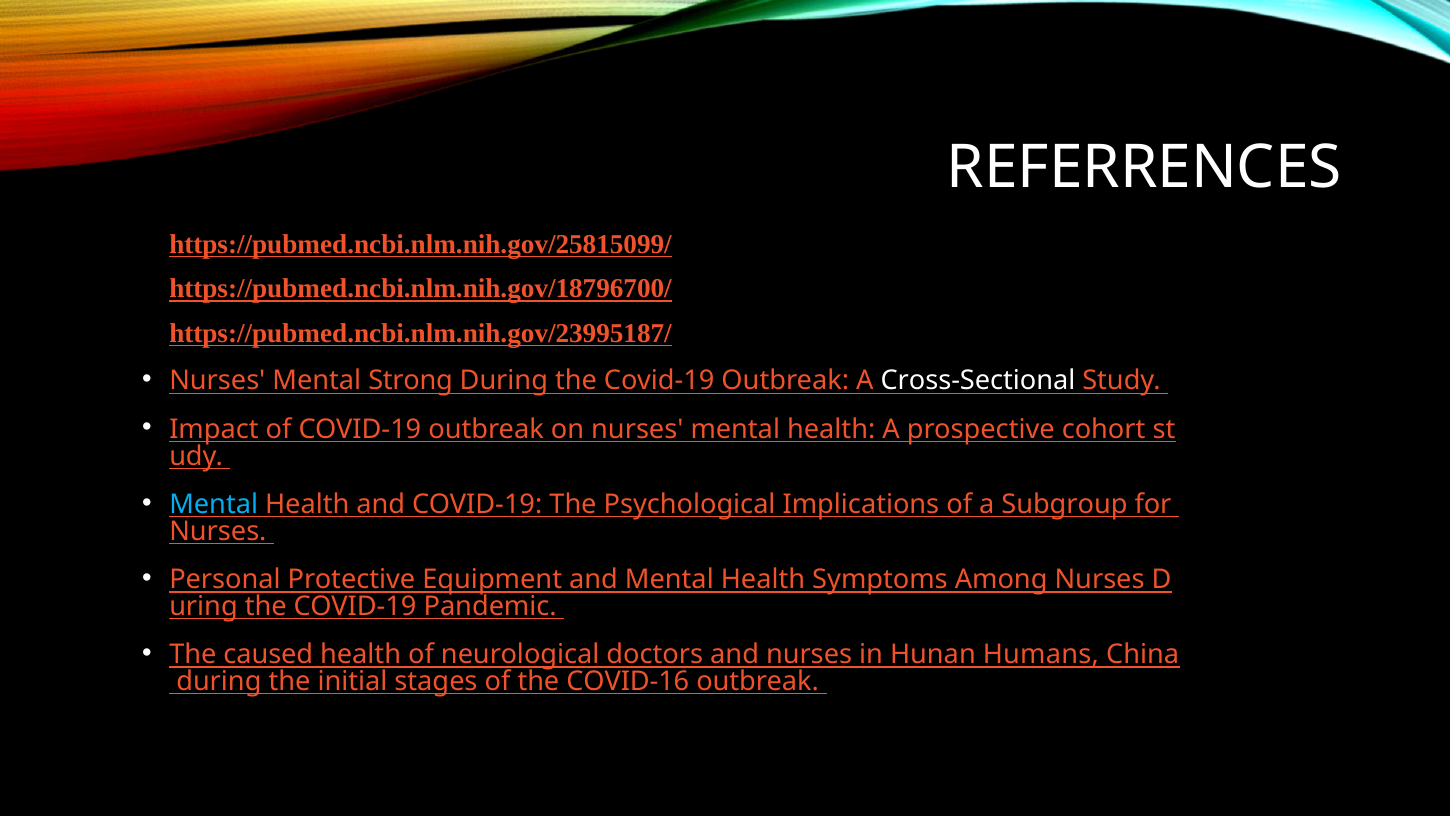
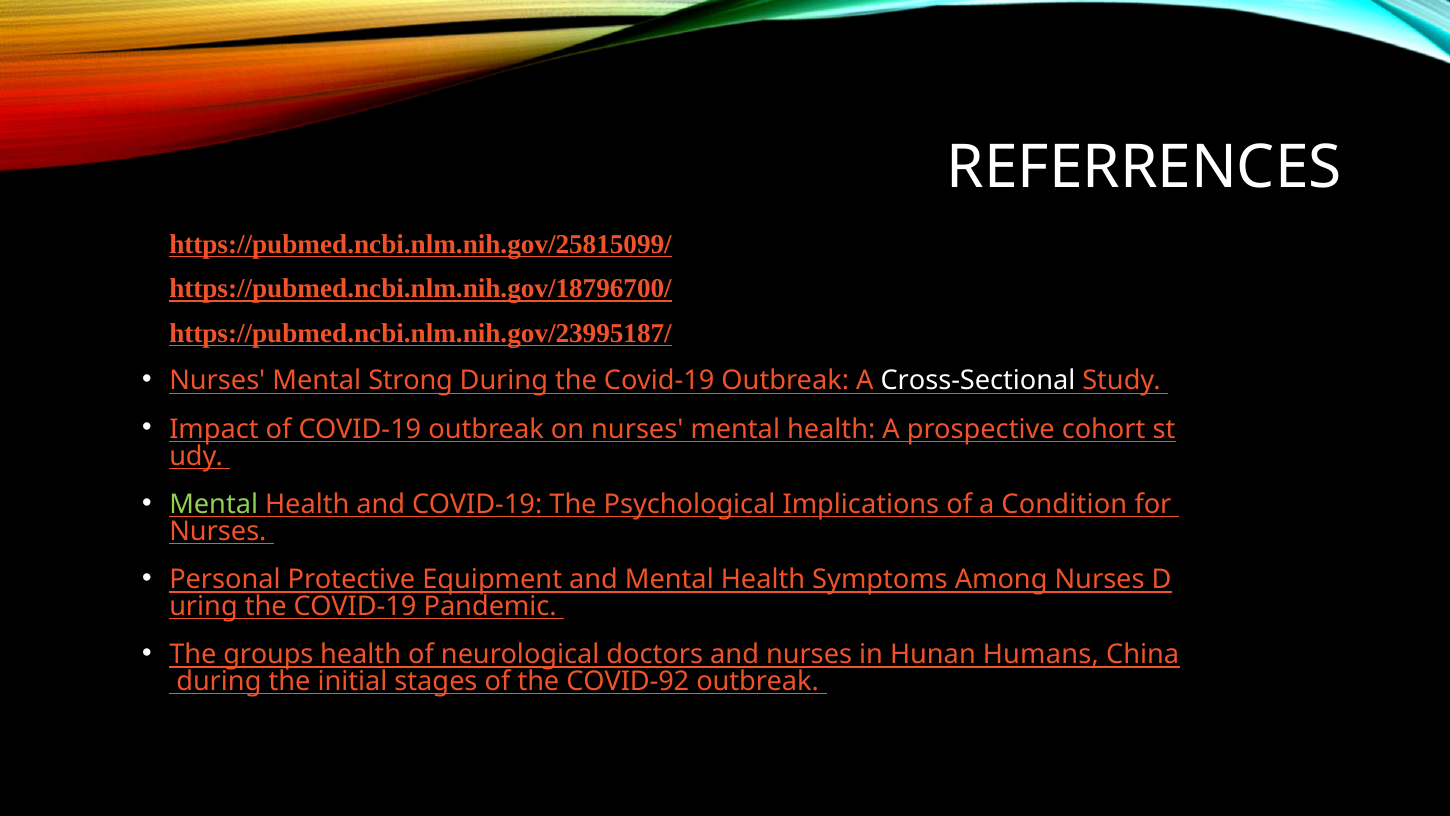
Mental at (214, 504) colour: light blue -> light green
Subgroup: Subgroup -> Condition
caused: caused -> groups
COVID-16: COVID-16 -> COVID-92
